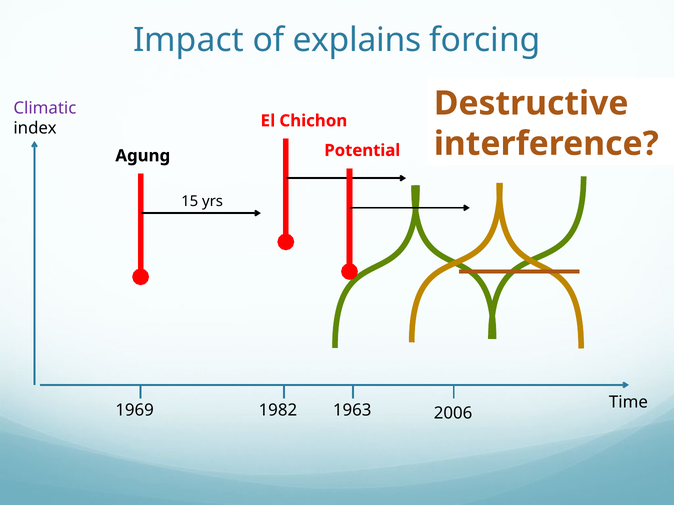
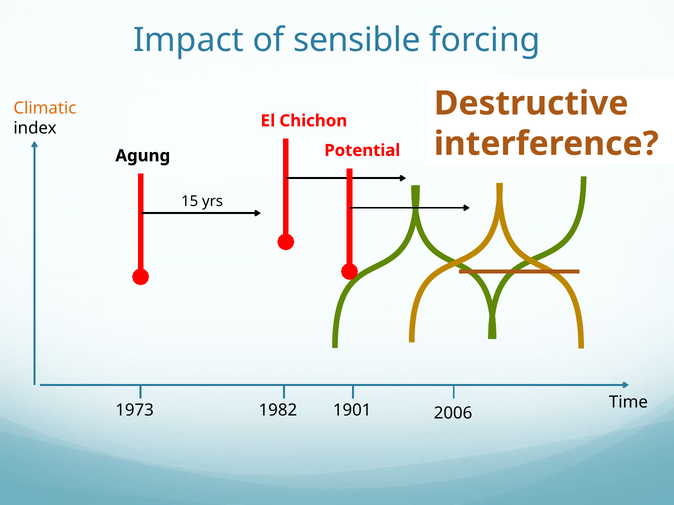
explains: explains -> sensible
Climatic colour: purple -> orange
1969: 1969 -> 1973
1963: 1963 -> 1901
